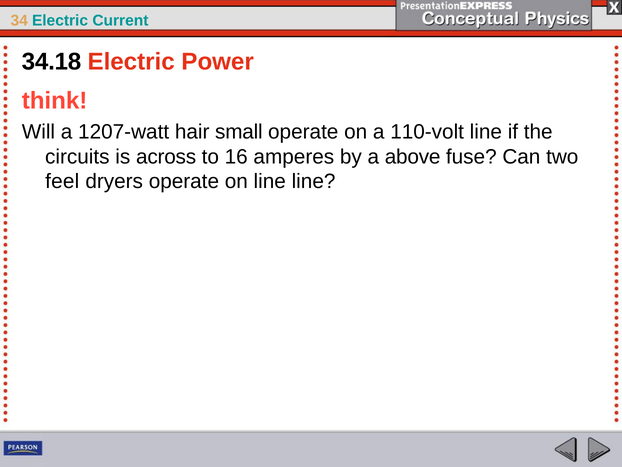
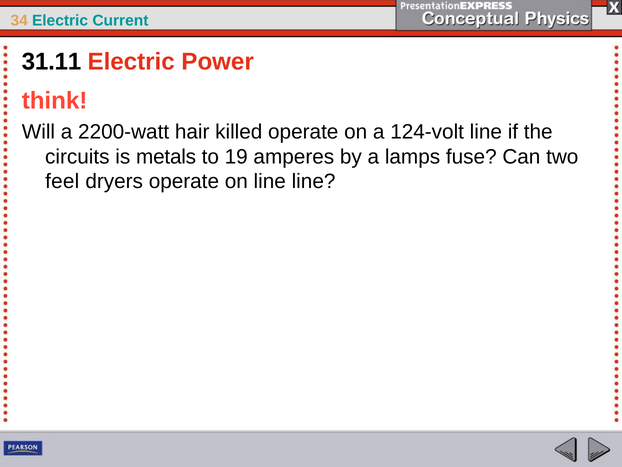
34.18: 34.18 -> 31.11
1207-watt: 1207-watt -> 2200-watt
small: small -> killed
110-volt: 110-volt -> 124-volt
across: across -> metals
16: 16 -> 19
above: above -> lamps
